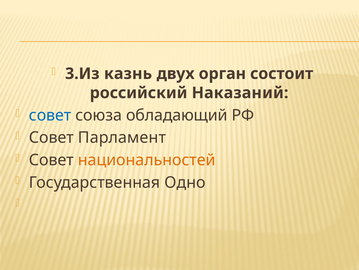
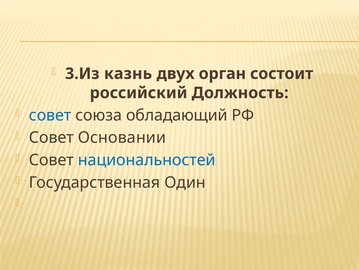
Наказаний: Наказаний -> Должность
Парламент: Парламент -> Основании
национальностей colour: orange -> blue
Одно: Одно -> Один
